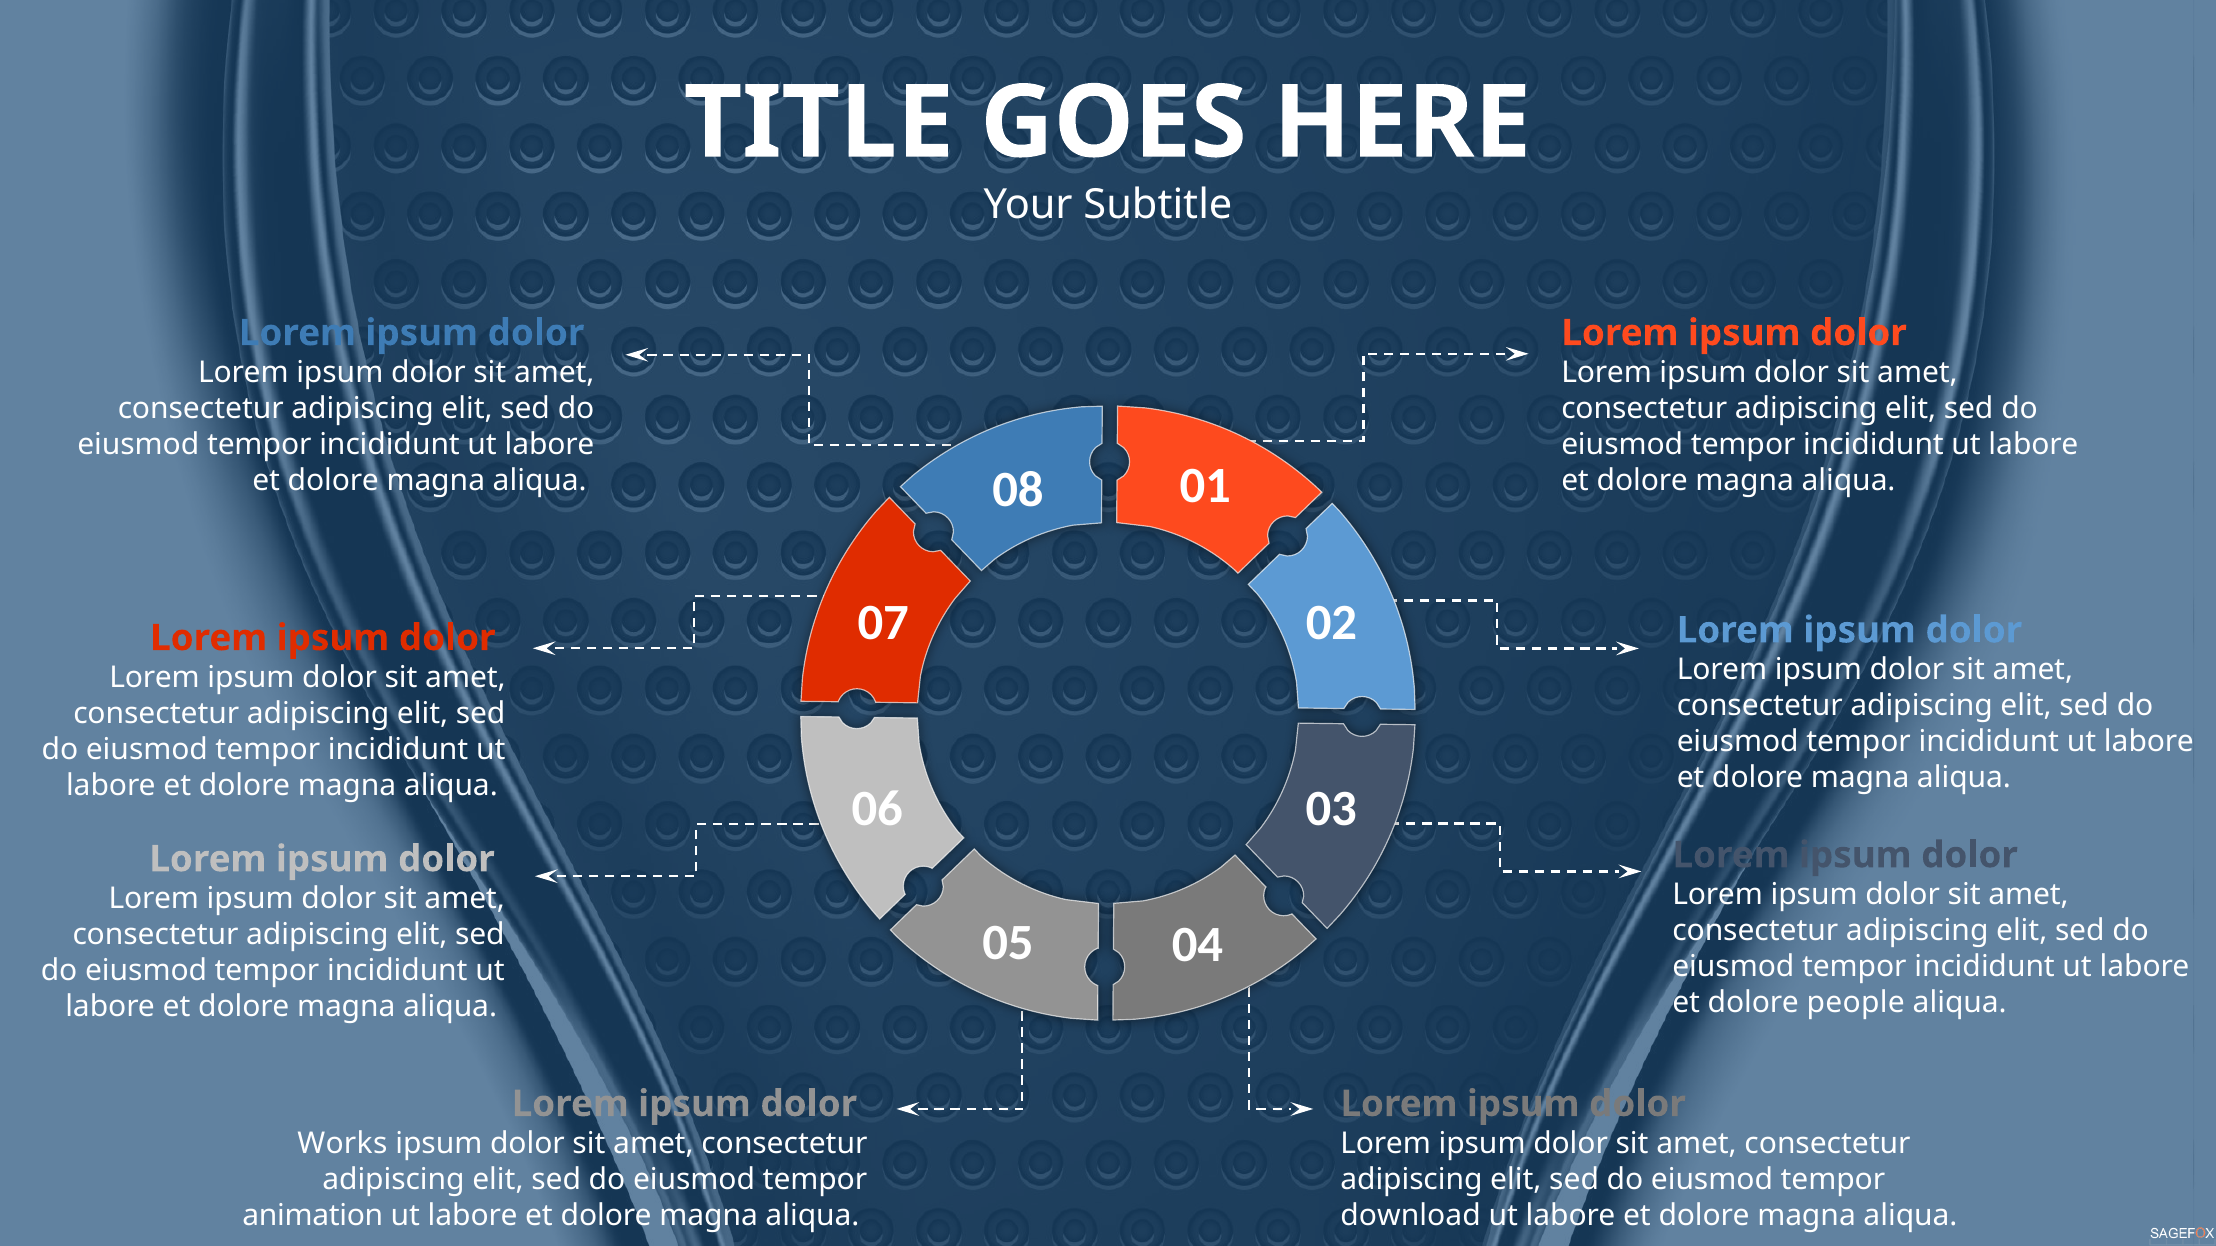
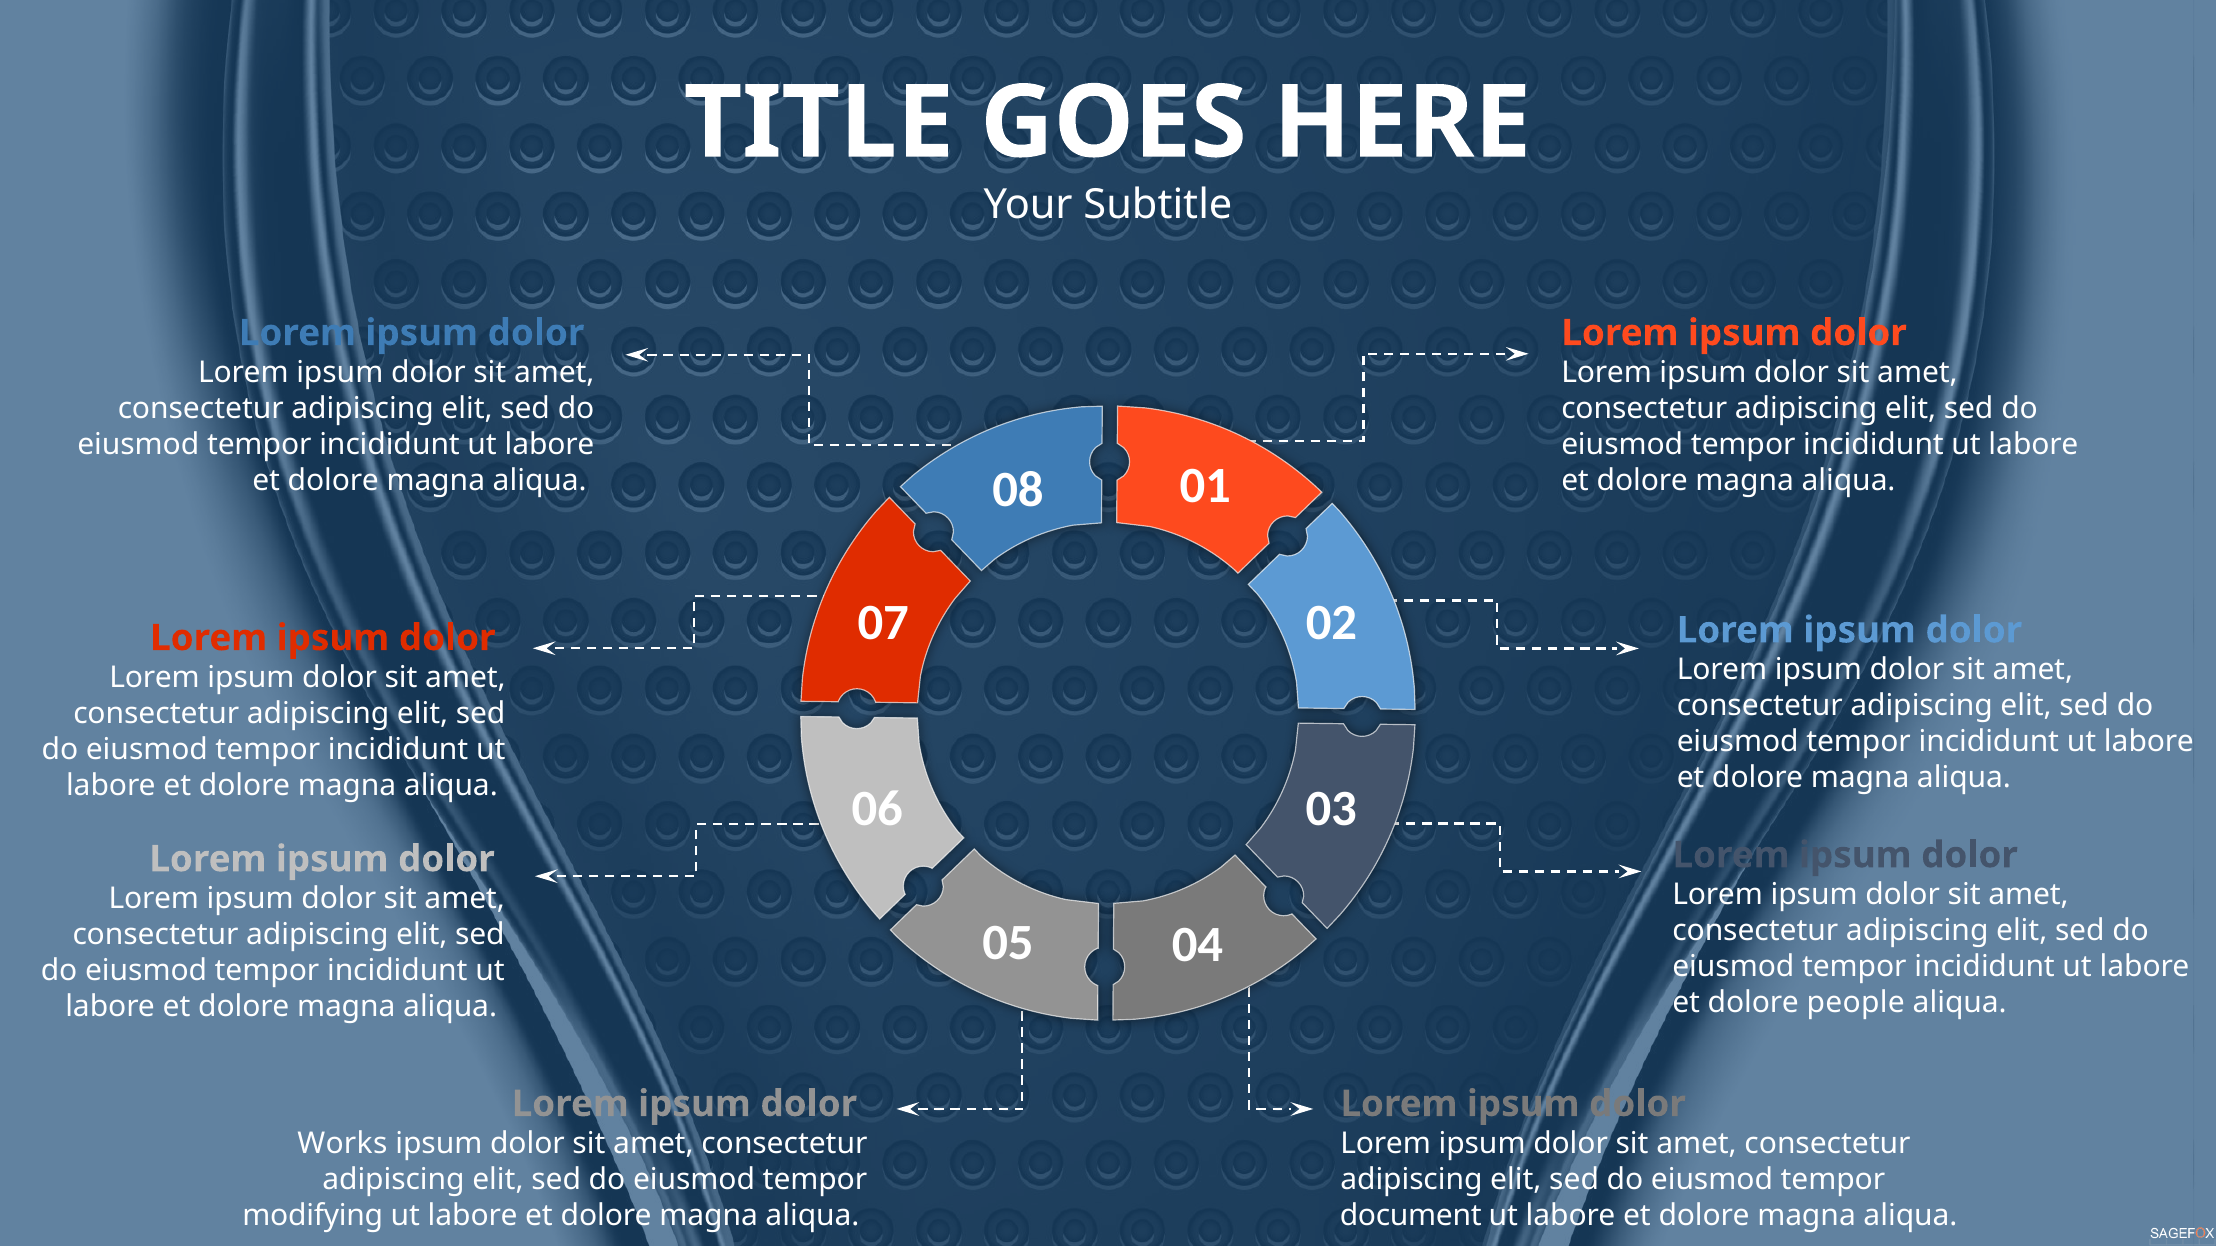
animation: animation -> modifying
download: download -> document
